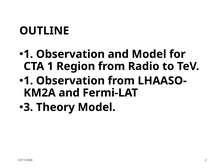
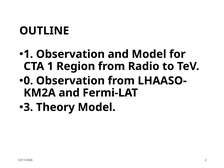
1 at (28, 81): 1 -> 0
